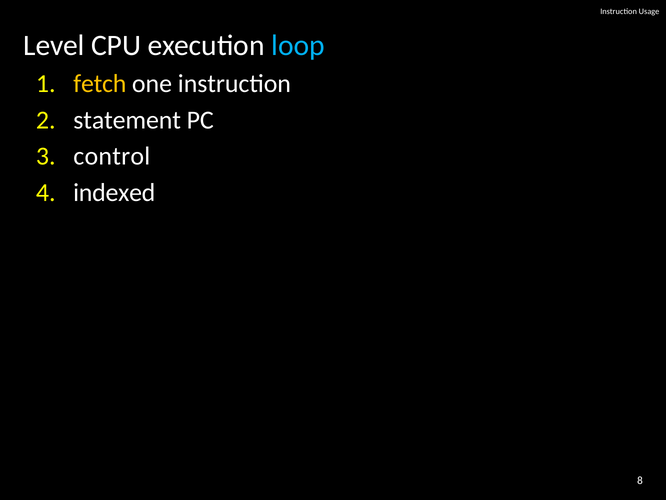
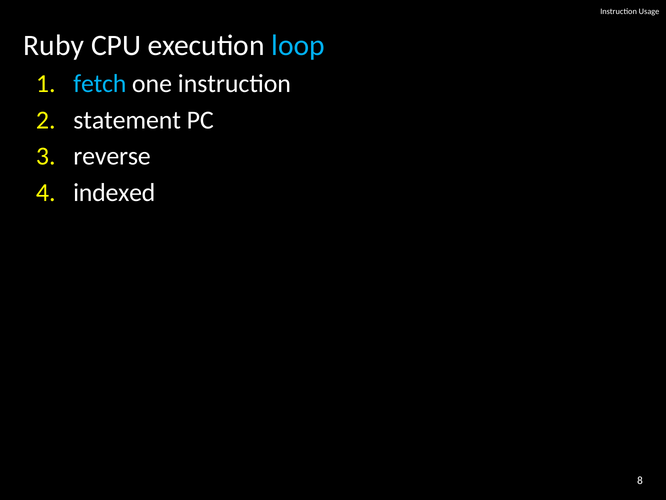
Level: Level -> Ruby
fetch colour: yellow -> light blue
control: control -> reverse
